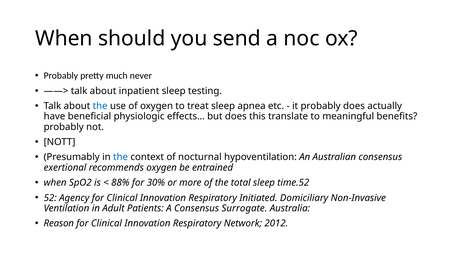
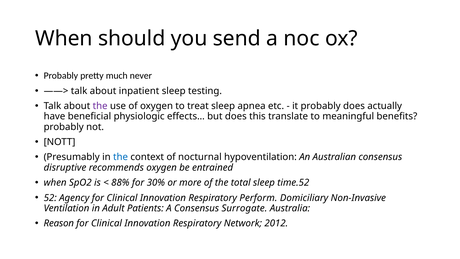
the at (100, 106) colour: blue -> purple
exertional: exertional -> disruptive
Initiated: Initiated -> Perform
